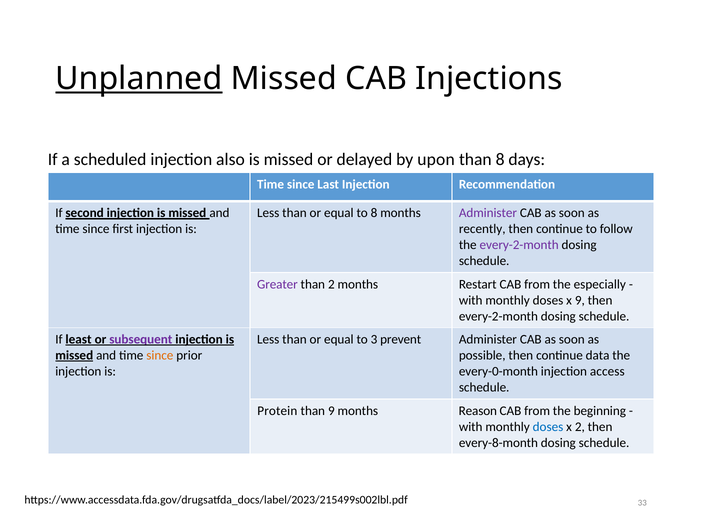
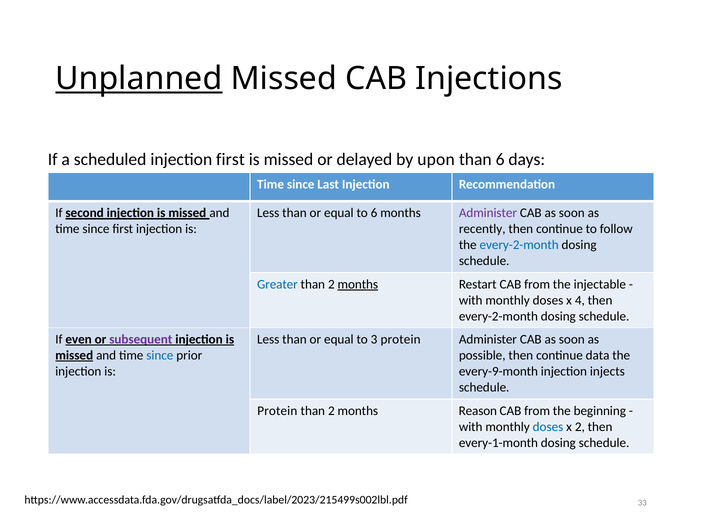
injection also: also -> first
than 8: 8 -> 6
to 8: 8 -> 6
every-2-month at (519, 245) colour: purple -> blue
Greater colour: purple -> blue
months at (358, 284) underline: none -> present
especially: especially -> injectable
x 9: 9 -> 4
least: least -> even
3 prevent: prevent -> protein
since at (160, 355) colour: orange -> blue
every-0-month: every-0-month -> every-9-month
access: access -> injects
9 at (331, 410): 9 -> 2
every-8-month: every-8-month -> every-1-month
